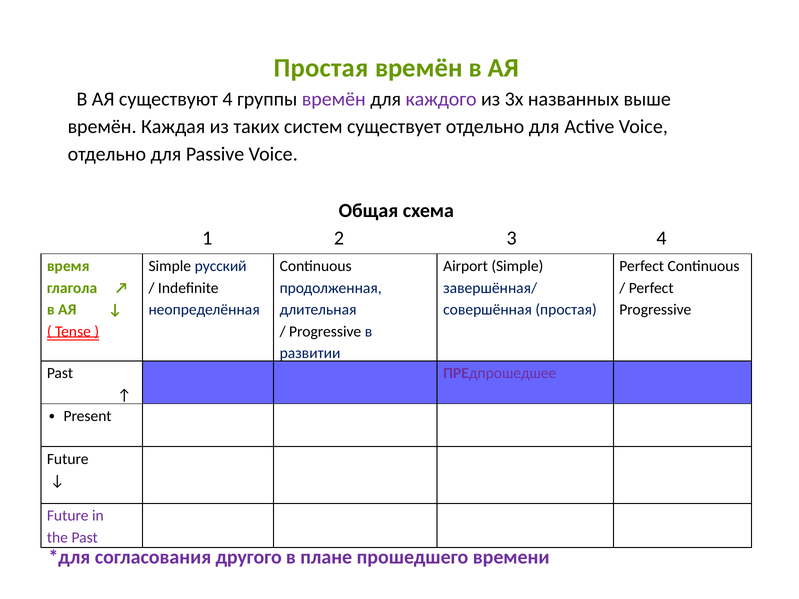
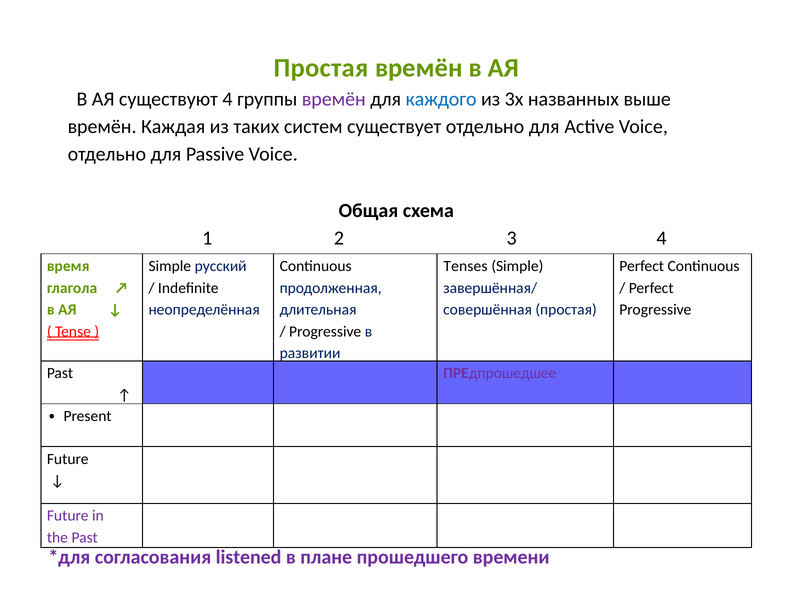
каждого colour: purple -> blue
Airport: Airport -> Tenses
другого: другого -> listened
